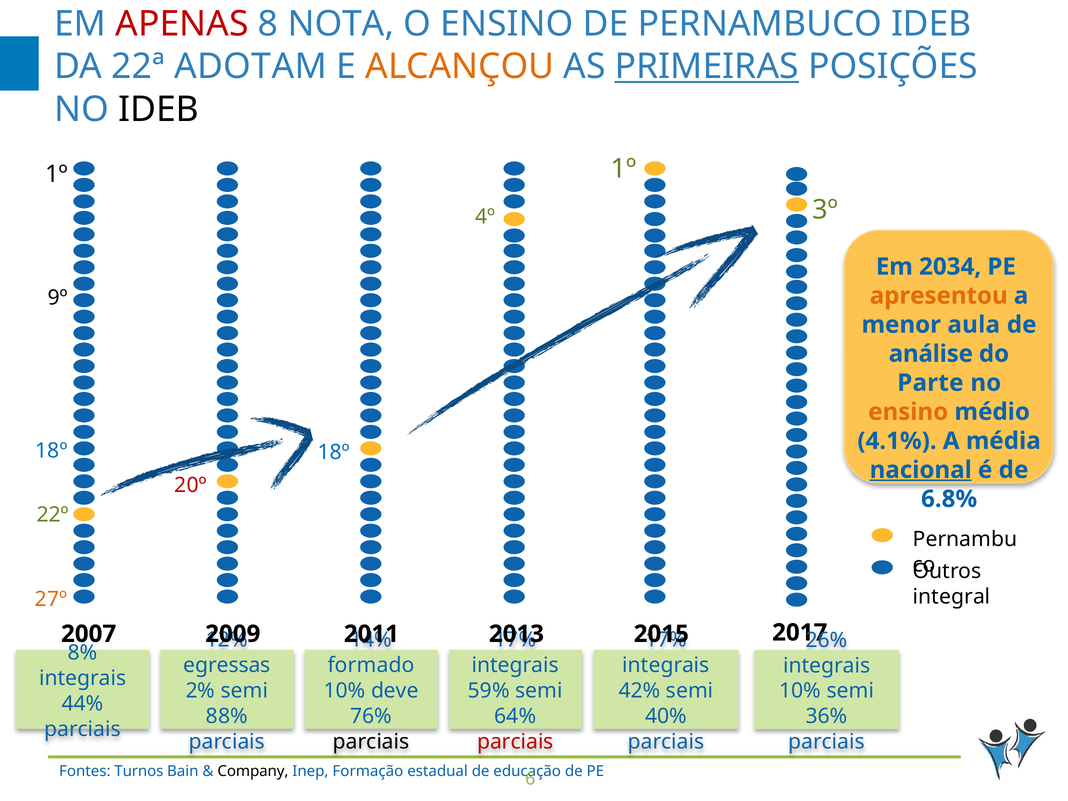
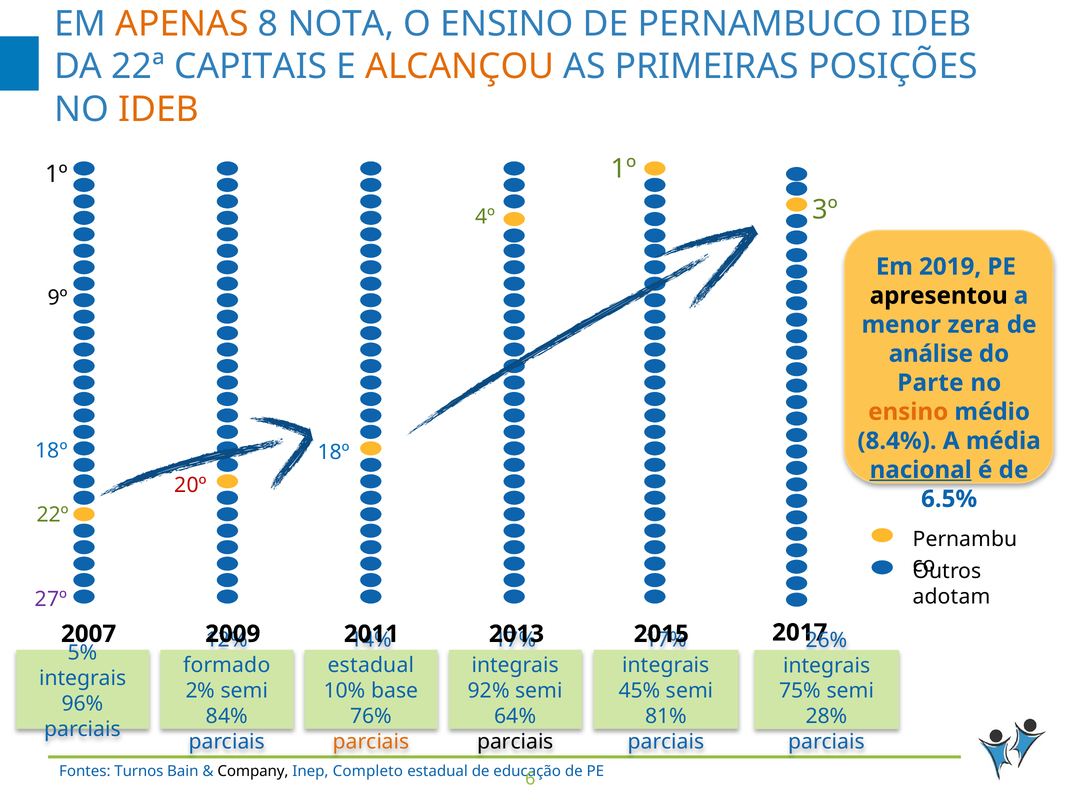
APENAS colour: red -> orange
ADOTAM: ADOTAM -> CAPITAIS
PRIMEIRAS underline: present -> none
IDEB at (159, 109) colour: black -> orange
2034: 2034 -> 2019
apresentou colour: orange -> black
aula: aula -> zera
4.1%: 4.1% -> 8.4%
6.8%: 6.8% -> 6.5%
integral: integral -> adotam
27º colour: orange -> purple
8%: 8% -> 5%
egressas: egressas -> formado
formado at (371, 665): formado -> estadual
deve: deve -> base
59%: 59% -> 92%
42%: 42% -> 45%
10% at (800, 691): 10% -> 75%
44%: 44% -> 96%
88%: 88% -> 84%
40%: 40% -> 81%
36%: 36% -> 28%
parciais at (371, 742) colour: black -> orange
parciais at (515, 742) colour: red -> black
Formação: Formação -> Completo
